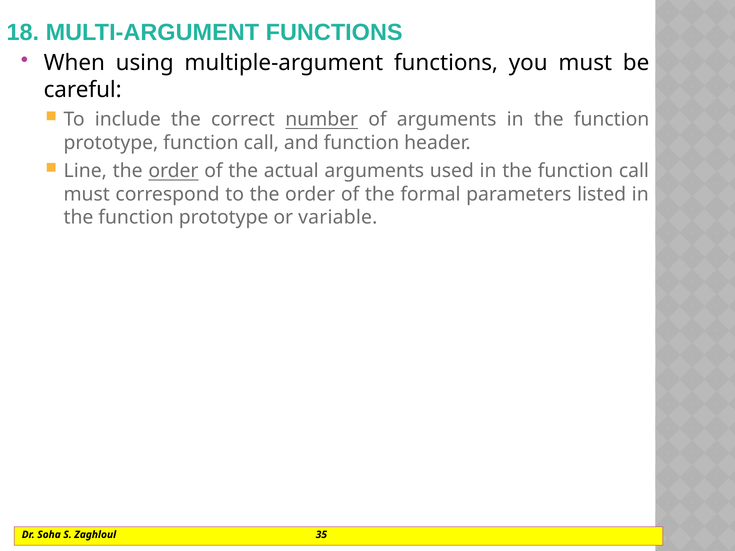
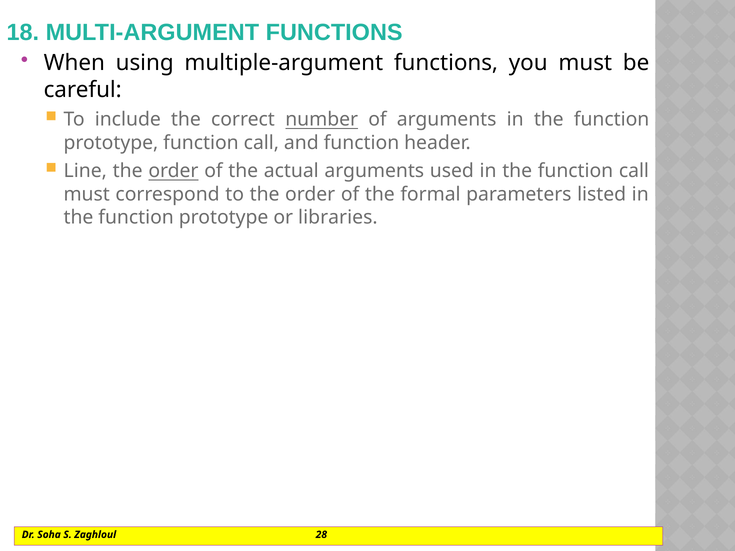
variable: variable -> libraries
35: 35 -> 28
